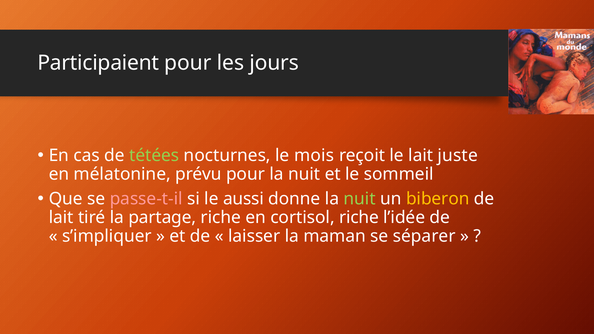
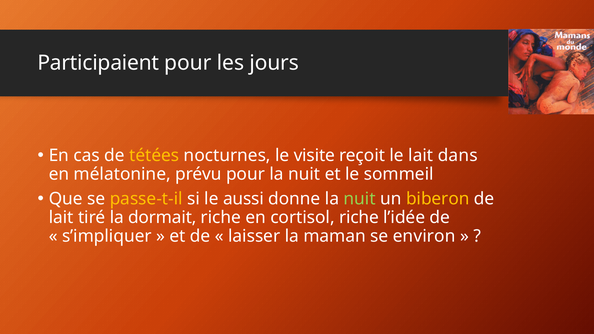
tétées colour: light green -> yellow
mois: mois -> visite
juste: juste -> dans
passe-t-il colour: pink -> yellow
partage: partage -> dormait
séparer: séparer -> environ
